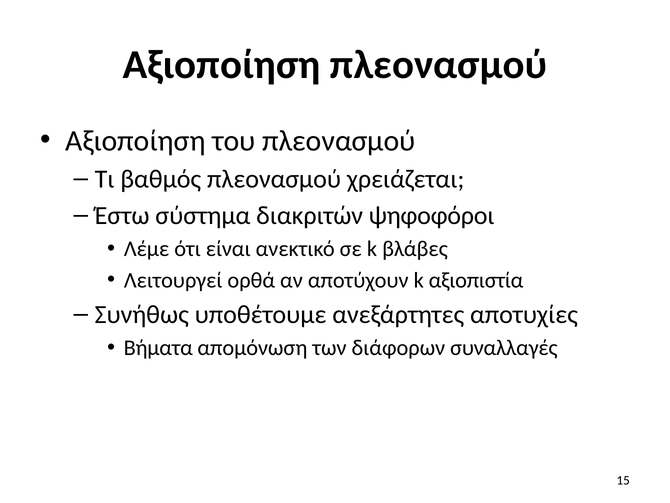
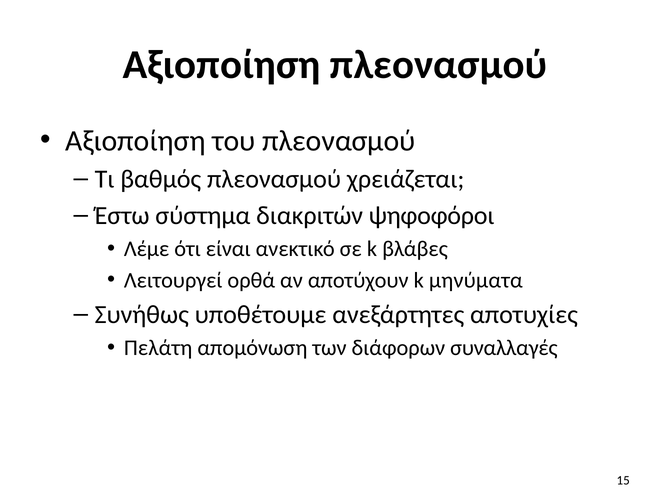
αξιοπιστία: αξιοπιστία -> μηνύματα
Βήματα: Βήματα -> Πελάτη
